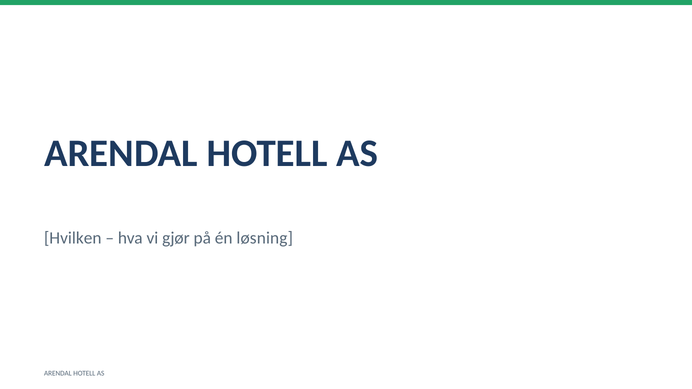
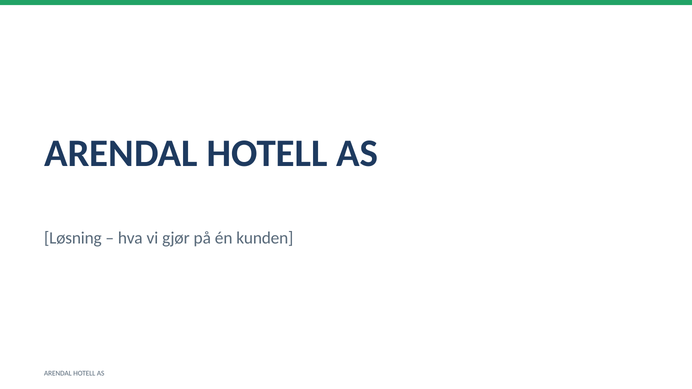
Hvilken: Hvilken -> Løsning
løsning: løsning -> kunden
